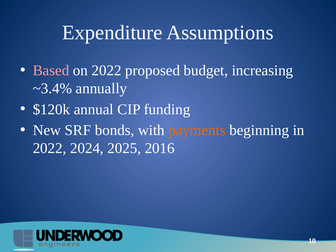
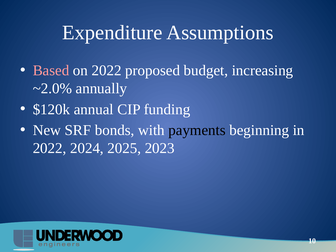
~3.4%: ~3.4% -> ~2.0%
payments colour: orange -> black
2016: 2016 -> 2023
